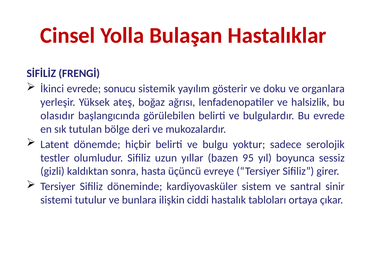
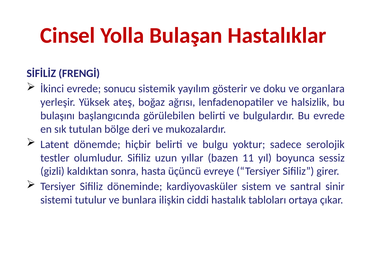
olasıdır: olasıdır -> bulaşını
95: 95 -> 11
